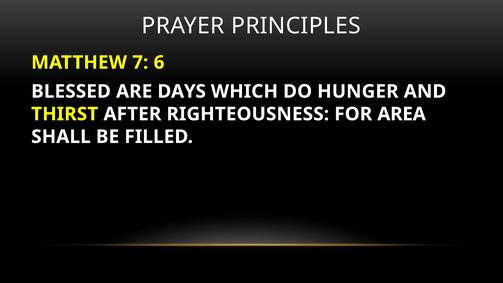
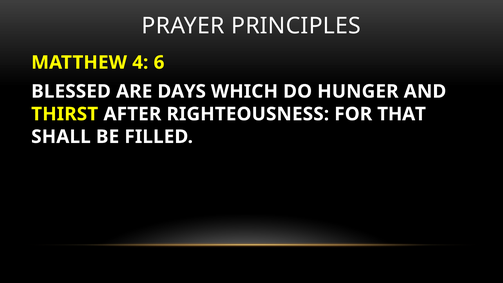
7: 7 -> 4
AREA: AREA -> THAT
